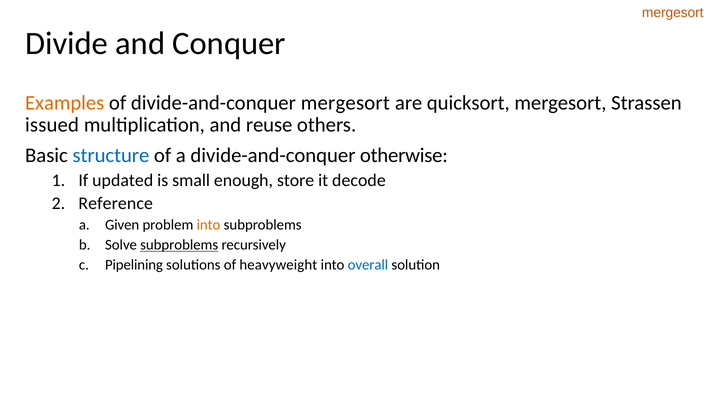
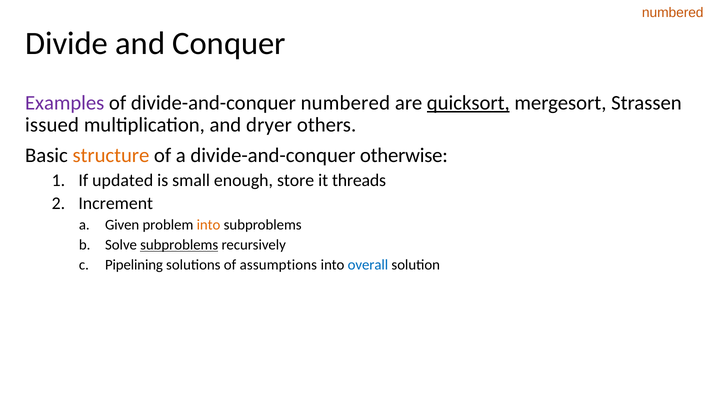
mergesort at (673, 13): mergesort -> numbered
Examples colour: orange -> purple
divide-and-conquer mergesort: mergesort -> numbered
quicksort underline: none -> present
reuse: reuse -> dryer
structure colour: blue -> orange
decode: decode -> threads
Reference: Reference -> Increment
heavyweight: heavyweight -> assumptions
